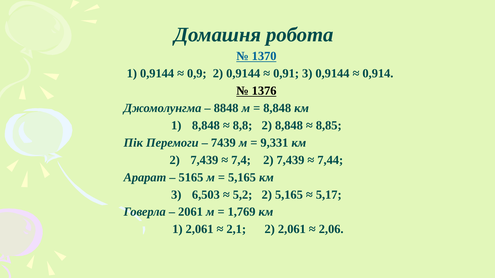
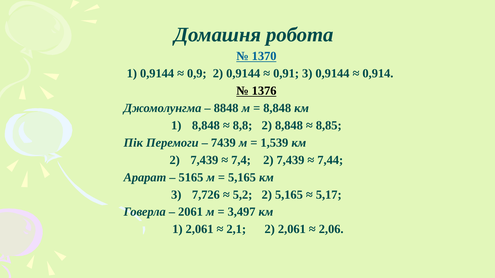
9,331: 9,331 -> 1,539
6,503: 6,503 -> 7,726
1,769: 1,769 -> 3,497
